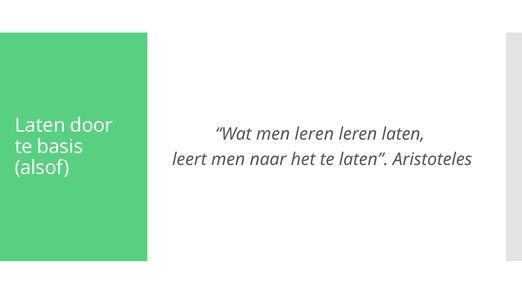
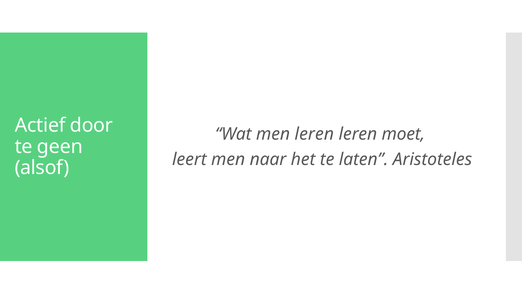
Laten at (40, 125): Laten -> Actief
leren laten: laten -> moet
basis: basis -> geen
